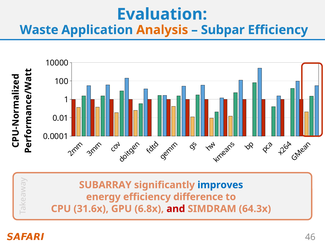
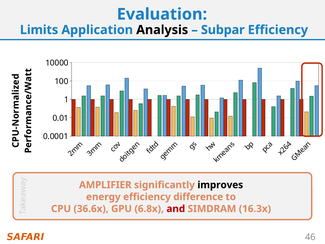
Waste: Waste -> Limits
Analysis colour: orange -> black
SUBARRAY: SUBARRAY -> AMPLIFIER
improves colour: blue -> black
31.6x: 31.6x -> 36.6x
64.3x: 64.3x -> 16.3x
